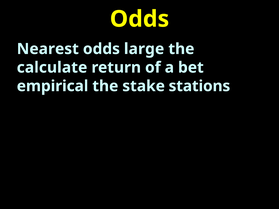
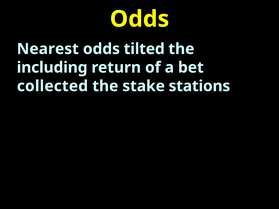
large: large -> tilted
calculate: calculate -> including
empirical: empirical -> collected
